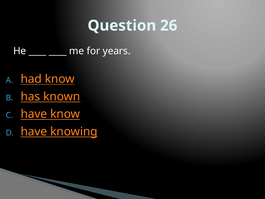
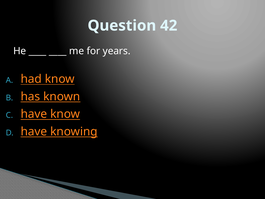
26: 26 -> 42
